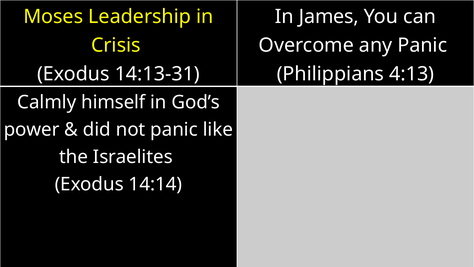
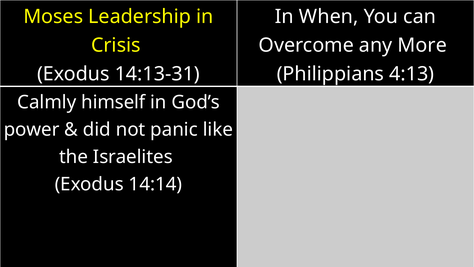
James: James -> When
any Panic: Panic -> More
